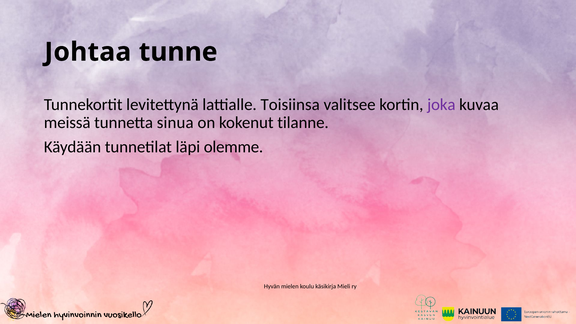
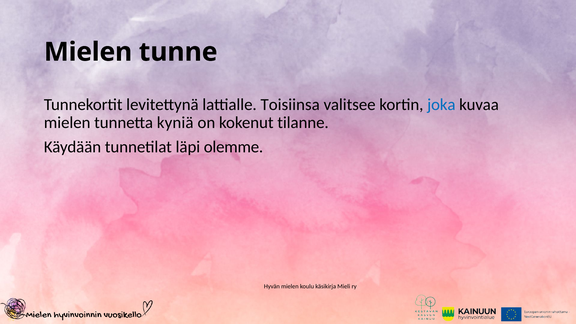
Johtaa at (88, 52): Johtaa -> Mielen
joka colour: purple -> blue
meissä at (67, 123): meissä -> mielen
sinua: sinua -> kyniä
